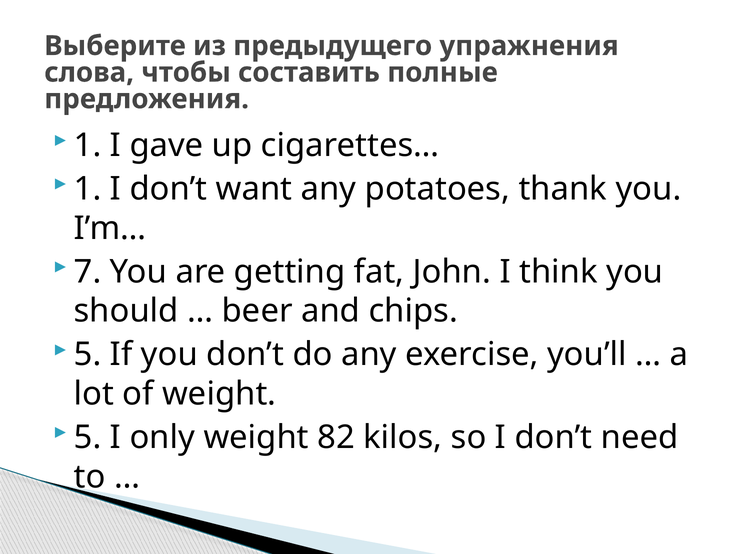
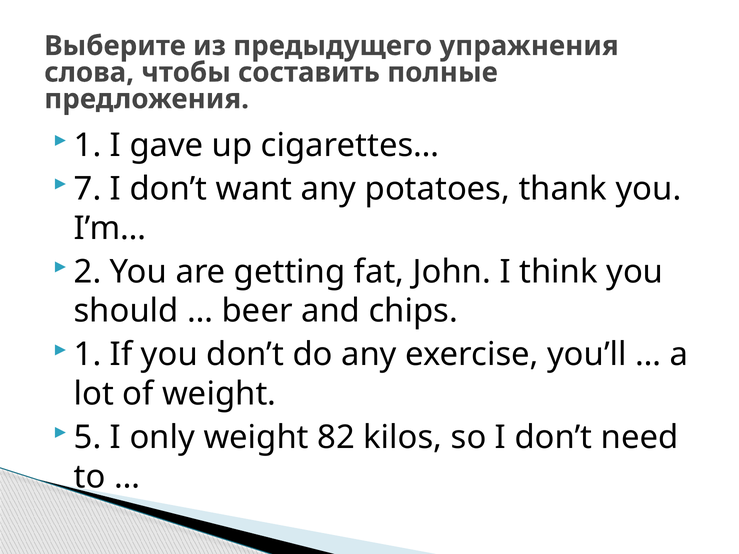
1 at (88, 189): 1 -> 7
7: 7 -> 2
5 at (88, 355): 5 -> 1
